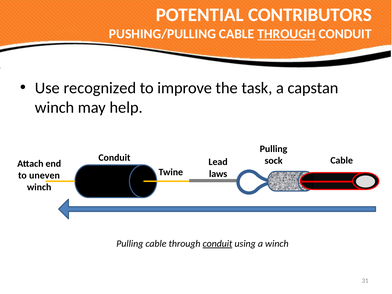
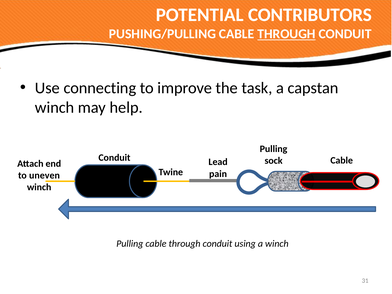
recognized: recognized -> connecting
laws: laws -> pain
conduit at (217, 244) underline: present -> none
